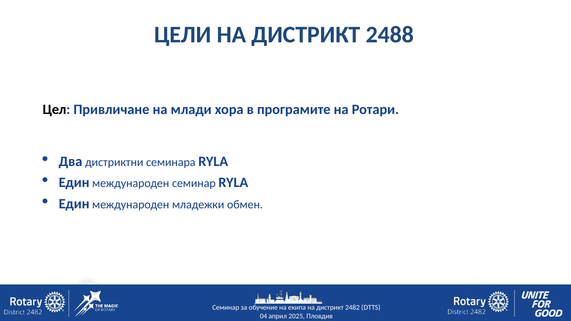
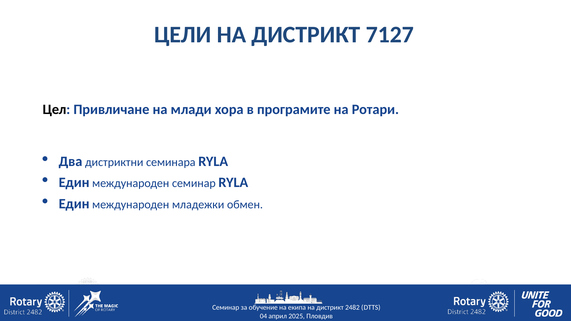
2488: 2488 -> 7127
